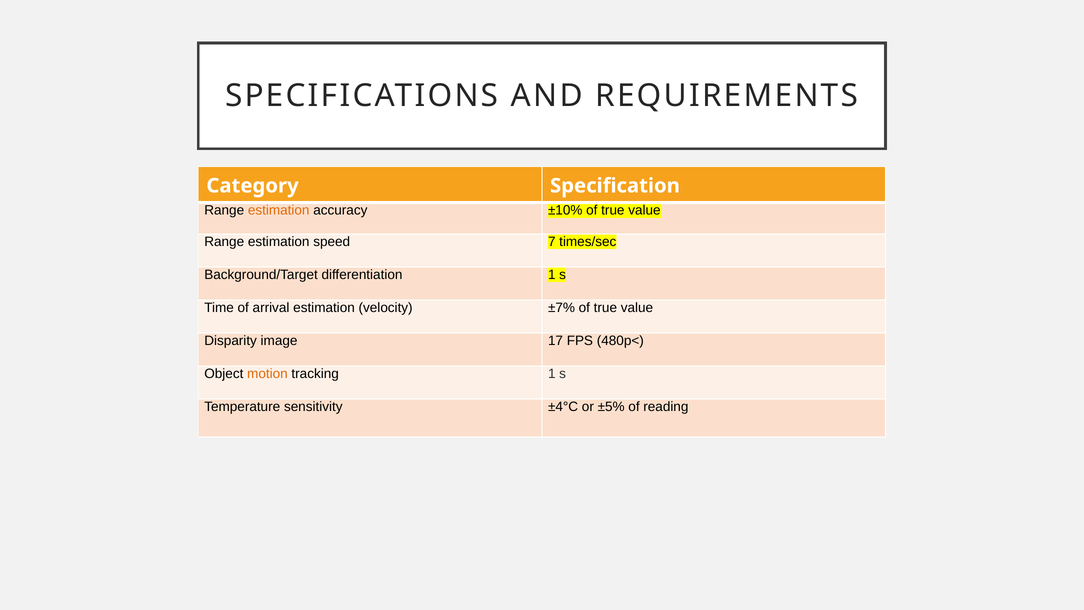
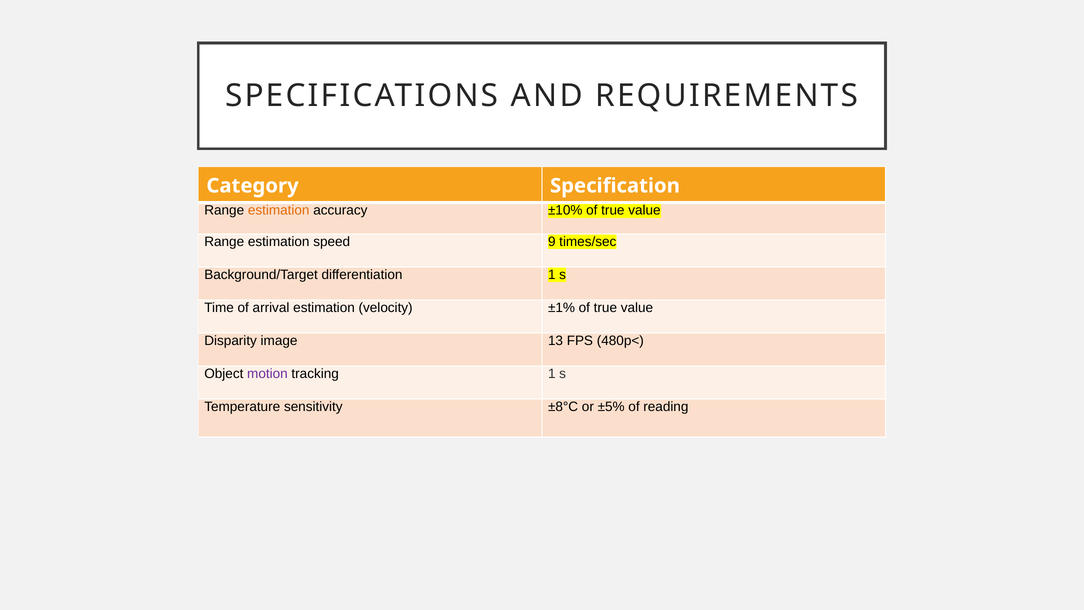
7: 7 -> 9
±7%: ±7% -> ±1%
17: 17 -> 13
motion colour: orange -> purple
±4°C: ±4°C -> ±8°C
